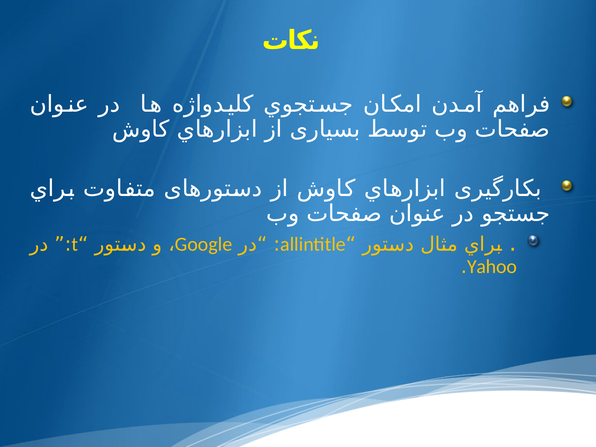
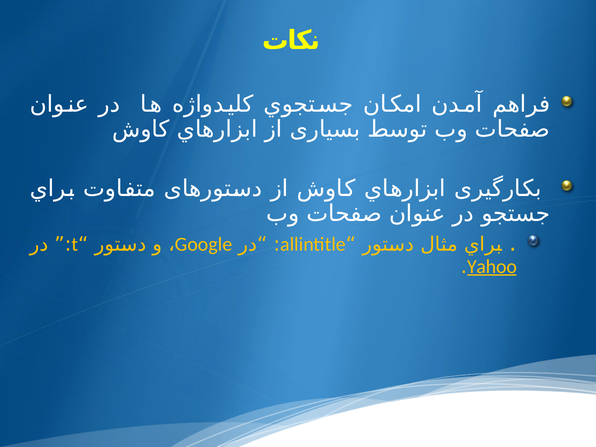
Yahoo underline: none -> present
